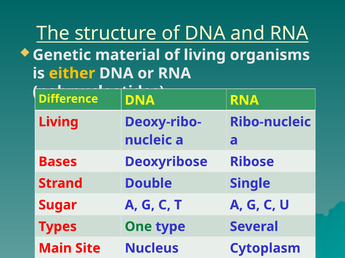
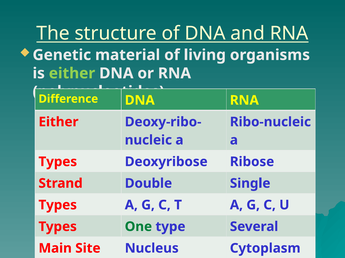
either at (72, 74) colour: yellow -> light green
Living at (59, 122): Living -> Either
Bases at (58, 162): Bases -> Types
Sugar at (58, 206): Sugar -> Types
